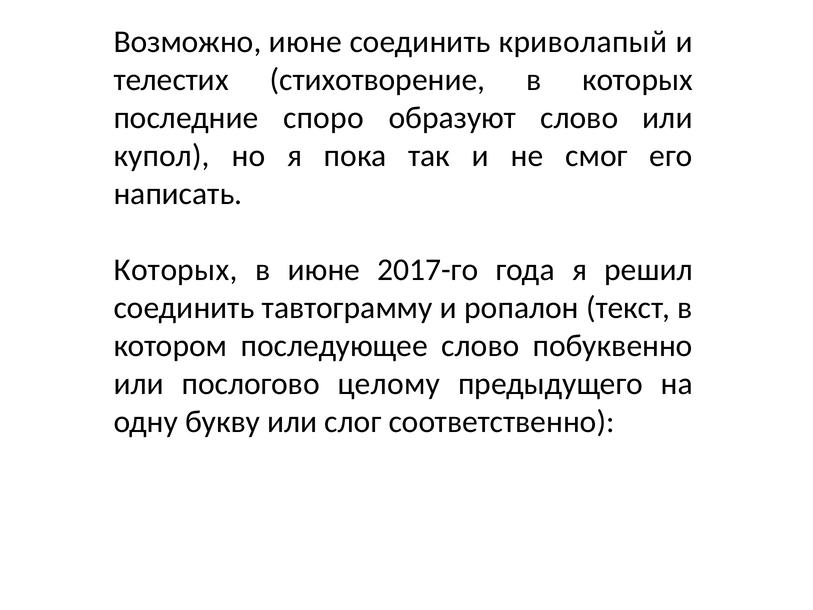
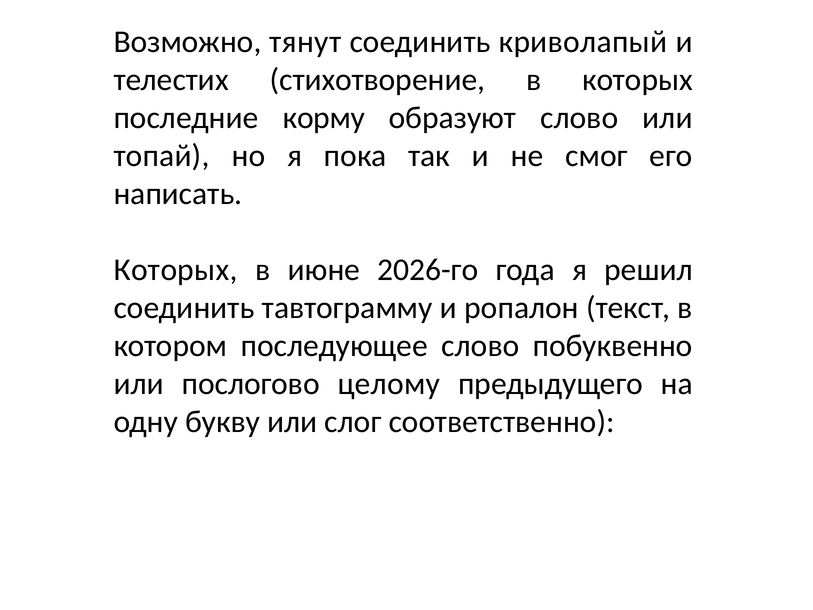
Возможно июне: июне -> тянут
споро: споро -> корму
купол: купол -> топай
2017-го: 2017-го -> 2026-го
